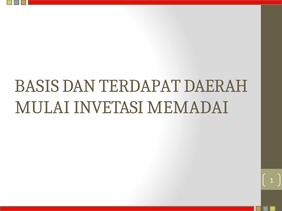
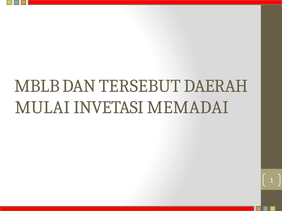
BASIS: BASIS -> MBLB
TERDAPAT: TERDAPAT -> TERSEBUT
